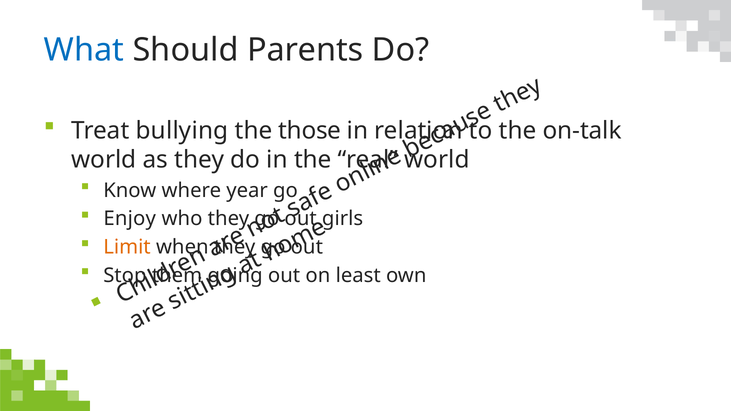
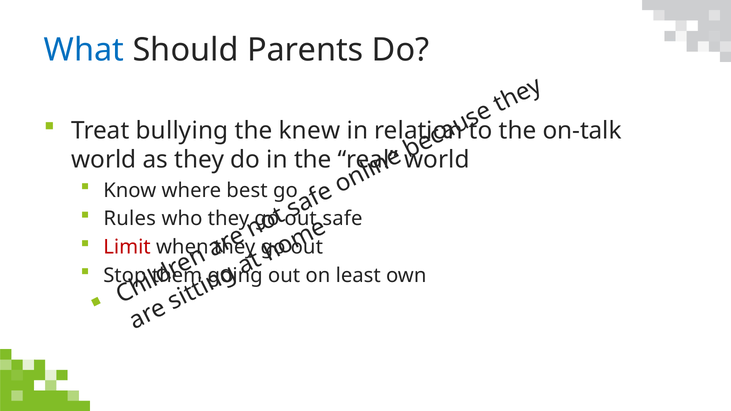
those: those -> knew
year: year -> best
Enjoy: Enjoy -> Rules
girls: girls -> safe
Limit colour: orange -> red
